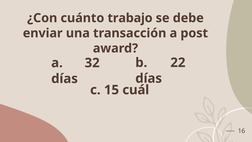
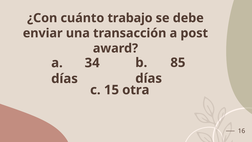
22: 22 -> 85
32: 32 -> 34
cuál: cuál -> otra
